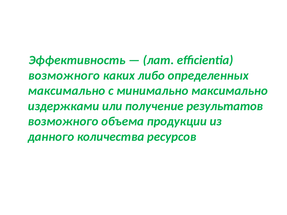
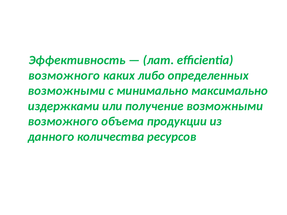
максимально at (67, 91): максимально -> возможными
получение результатов: результатов -> возможными
